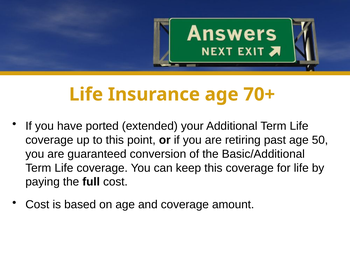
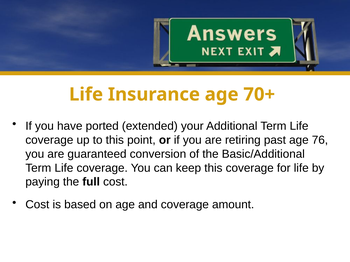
50: 50 -> 76
